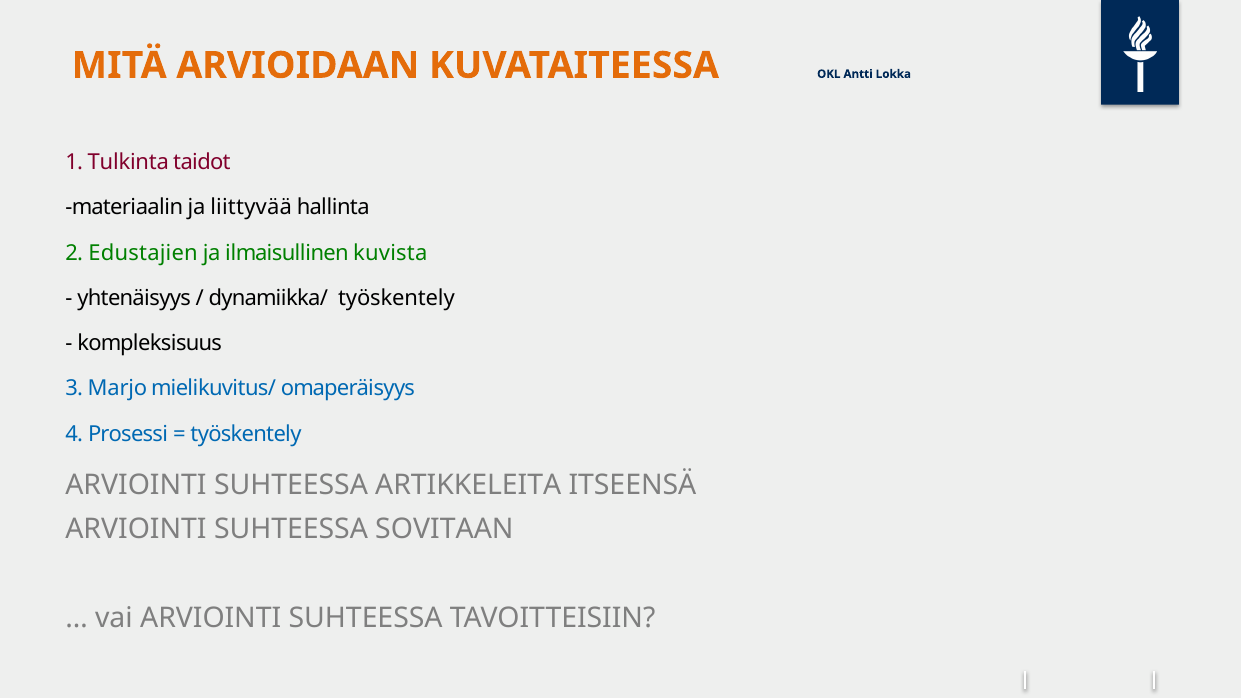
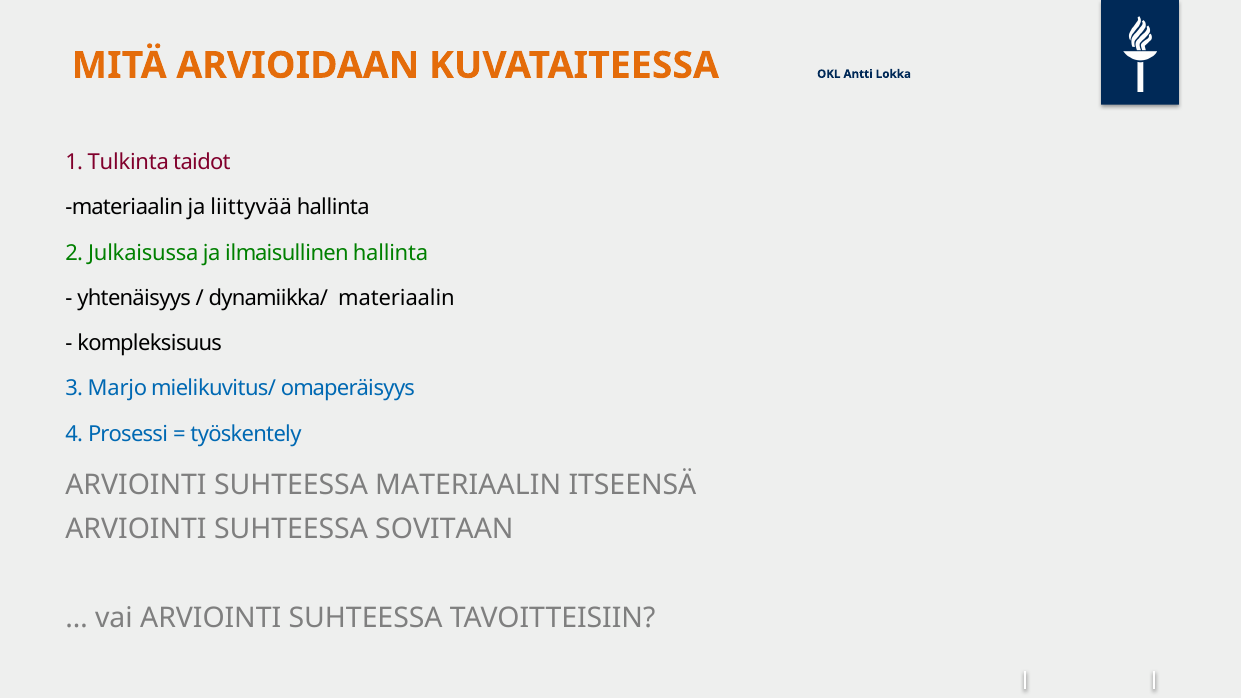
Edustajien: Edustajien -> Julkaisussa
ilmaisullinen kuvista: kuvista -> hallinta
dynamiikka/ työskentely: työskentely -> materiaalin
SUHTEESSA ARTIKKELEITA: ARTIKKELEITA -> MATERIAALIN
